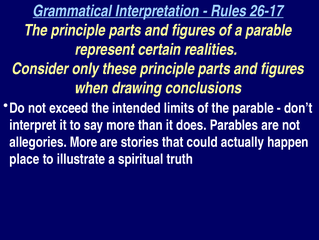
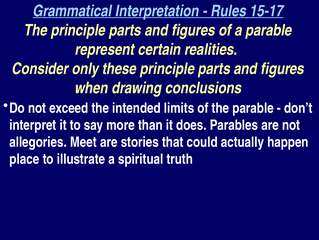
26-17: 26-17 -> 15-17
allegories More: More -> Meet
